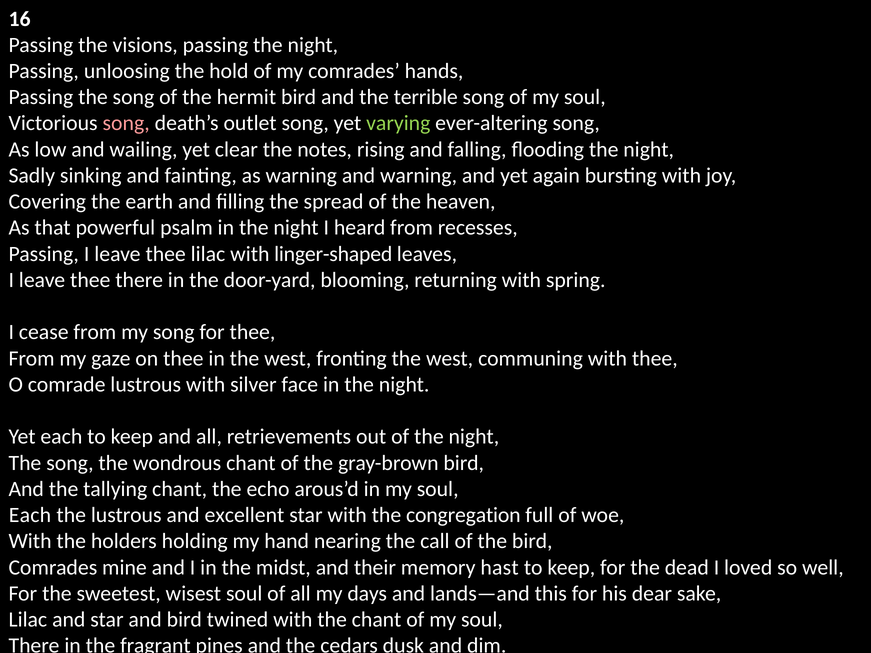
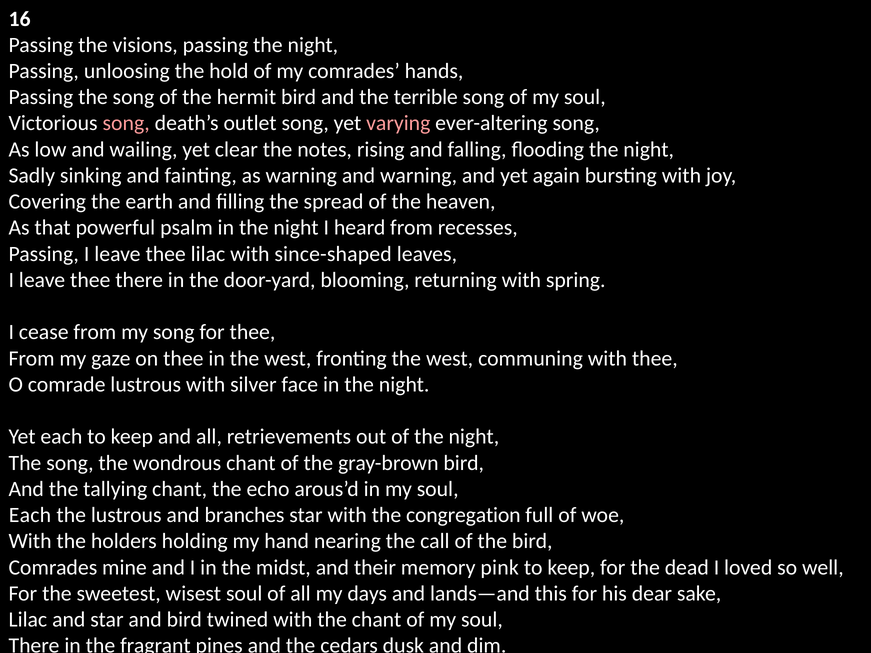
varying colour: light green -> pink
linger-shaped: linger-shaped -> since-shaped
excellent: excellent -> branches
hast: hast -> pink
